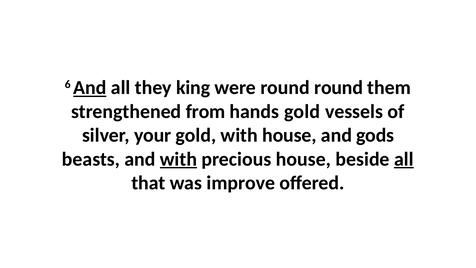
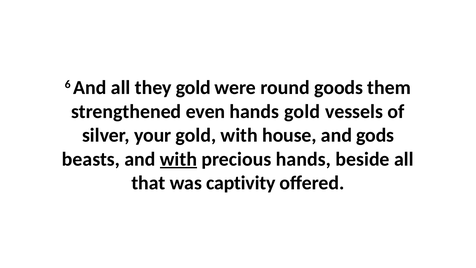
And at (90, 88) underline: present -> none
they king: king -> gold
round round: round -> goods
from: from -> even
precious house: house -> hands
all at (404, 159) underline: present -> none
improve: improve -> captivity
